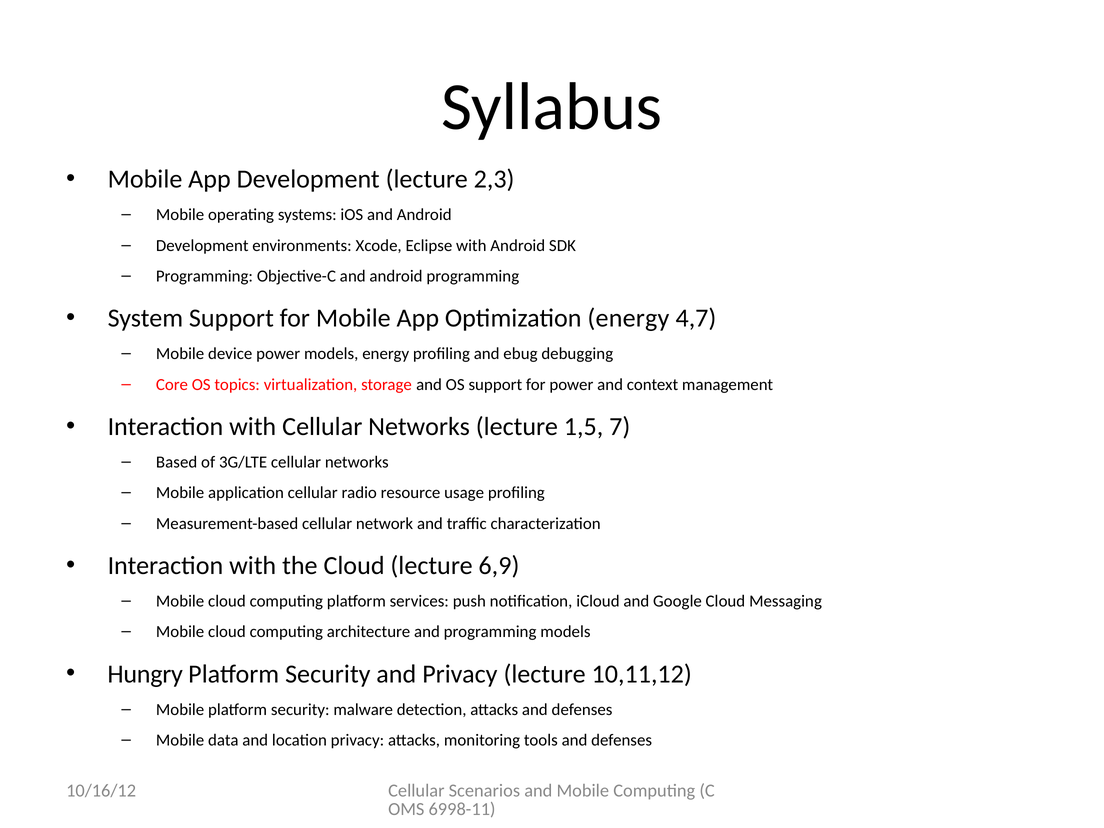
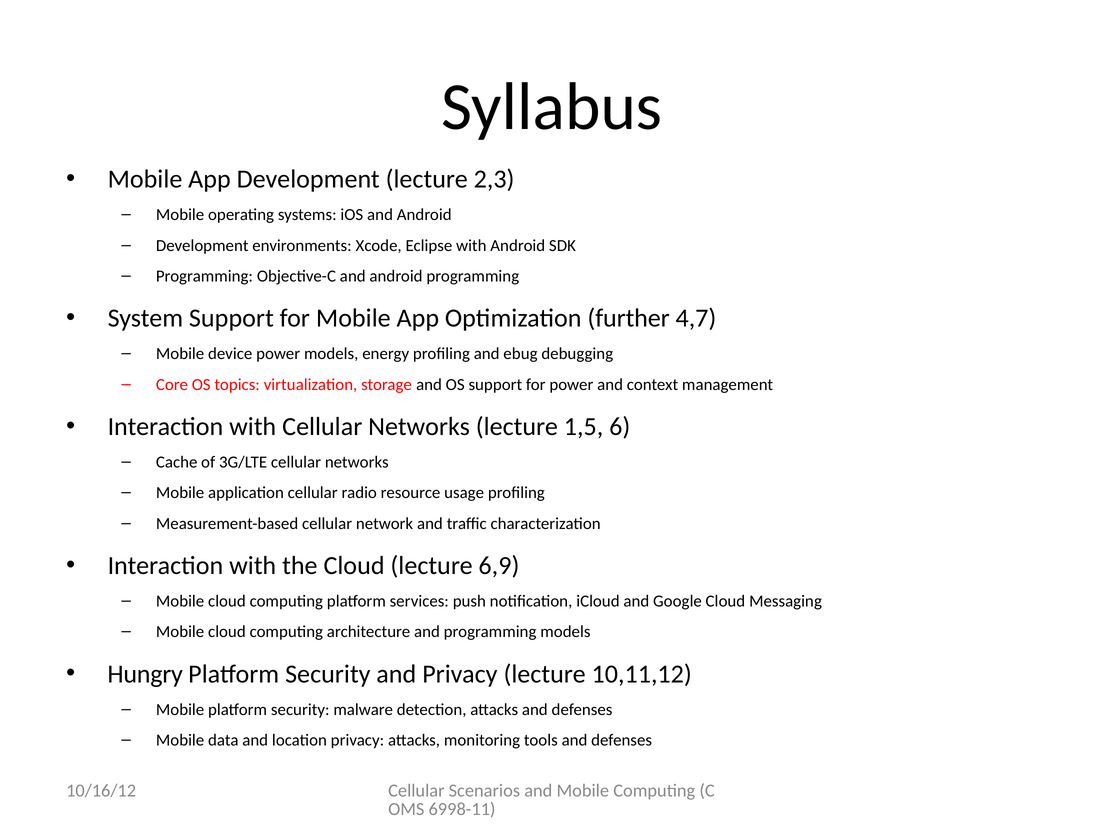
Optimization energy: energy -> further
7: 7 -> 6
Based: Based -> Cache
